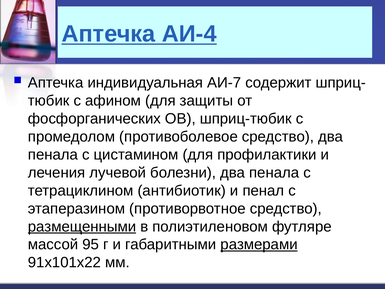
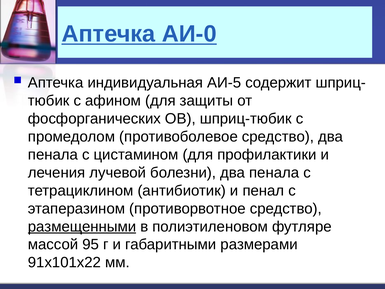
АИ-4: АИ-4 -> АИ-0
АИ-7: АИ-7 -> АИ-5
размерами underline: present -> none
